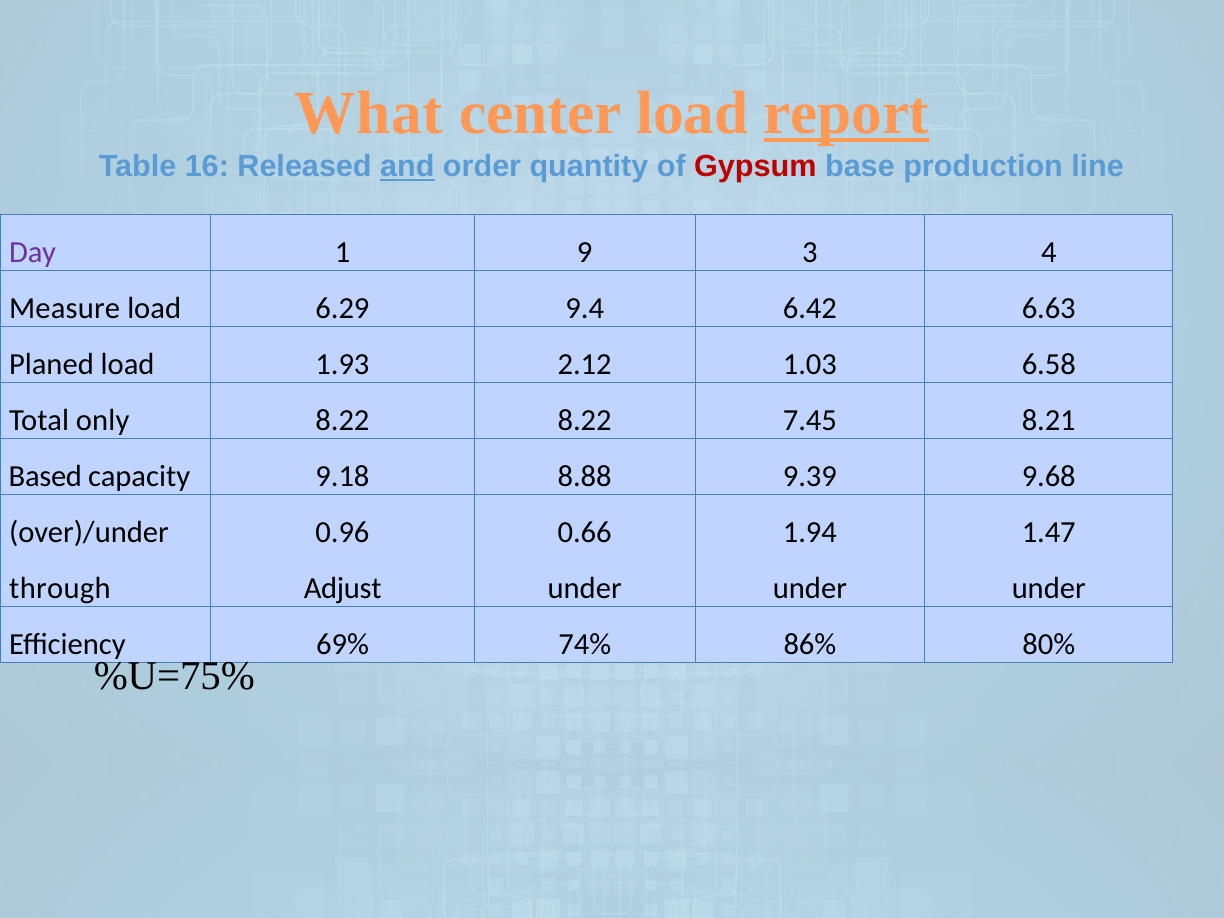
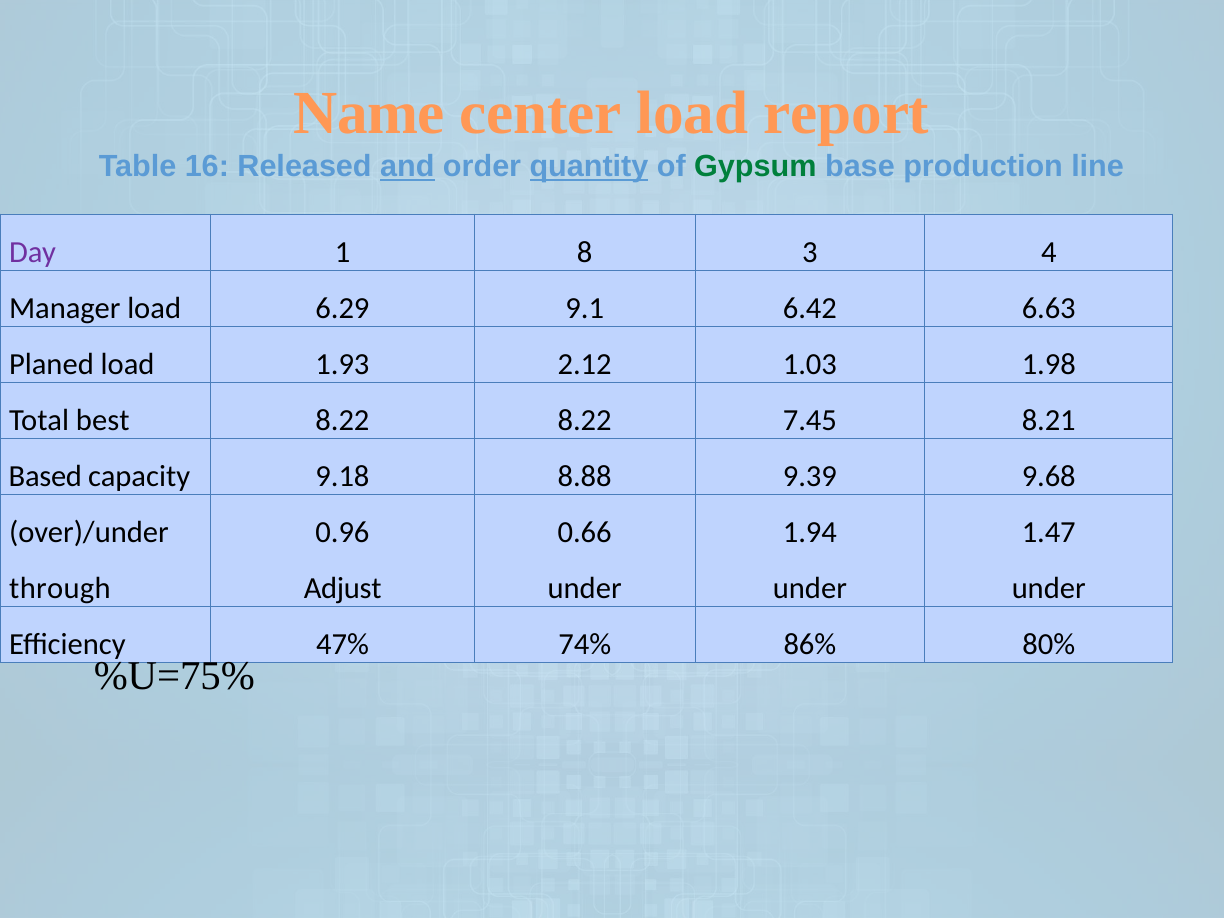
What: What -> Name
report underline: present -> none
quantity underline: none -> present
Gypsum colour: red -> green
9: 9 -> 8
Measure: Measure -> Manager
9.4: 9.4 -> 9.1
6.58: 6.58 -> 1.98
only: only -> best
69%: 69% -> 47%
